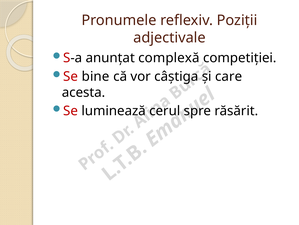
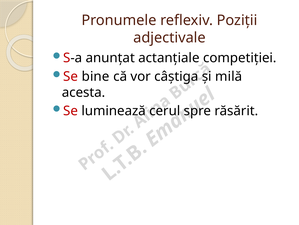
complexă: complexă -> actanțiale
care: care -> milă
